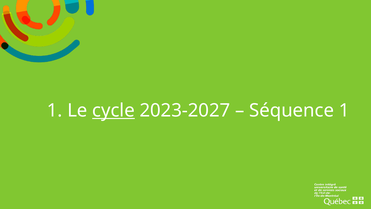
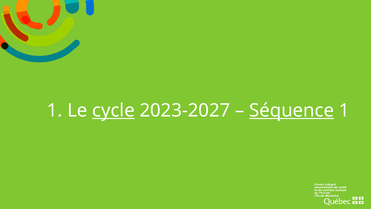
Séquence underline: none -> present
